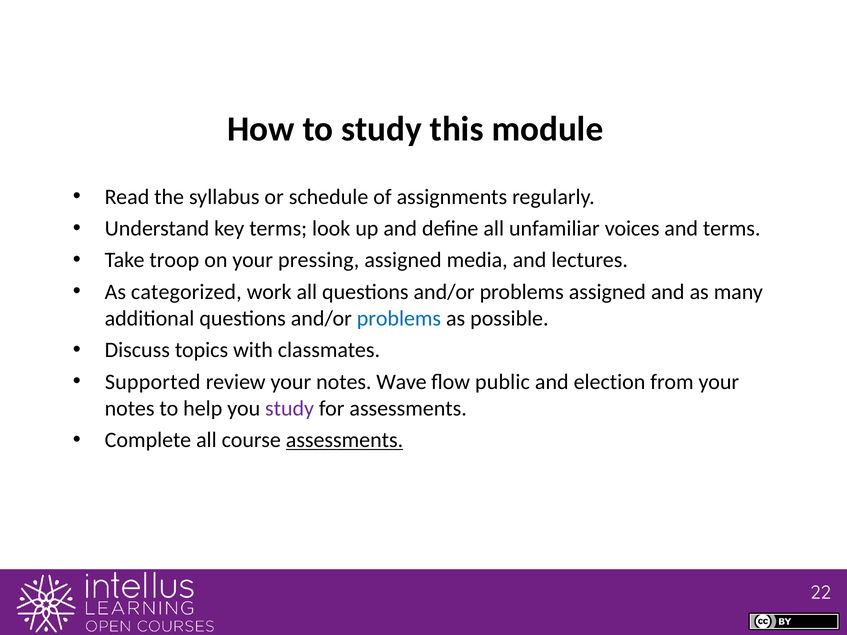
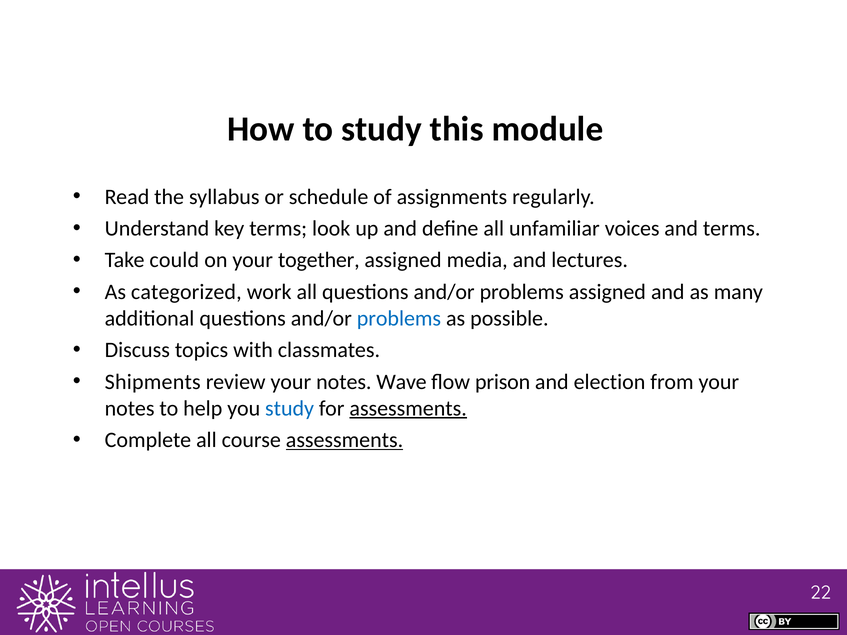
troop: troop -> could
pressing: pressing -> together
Supported: Supported -> Shipments
public: public -> prison
study at (290, 408) colour: purple -> blue
assessments at (408, 408) underline: none -> present
